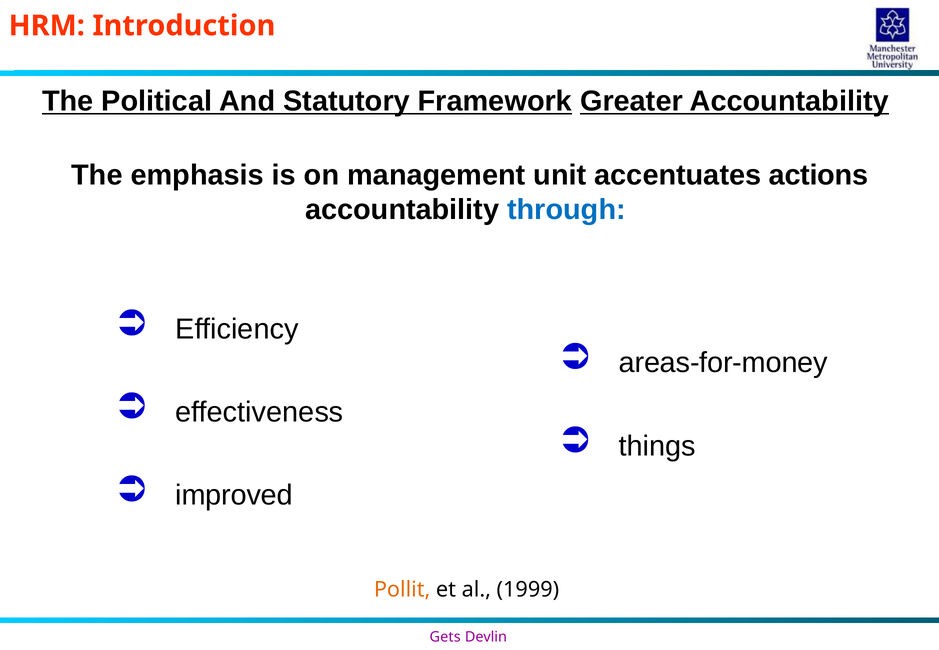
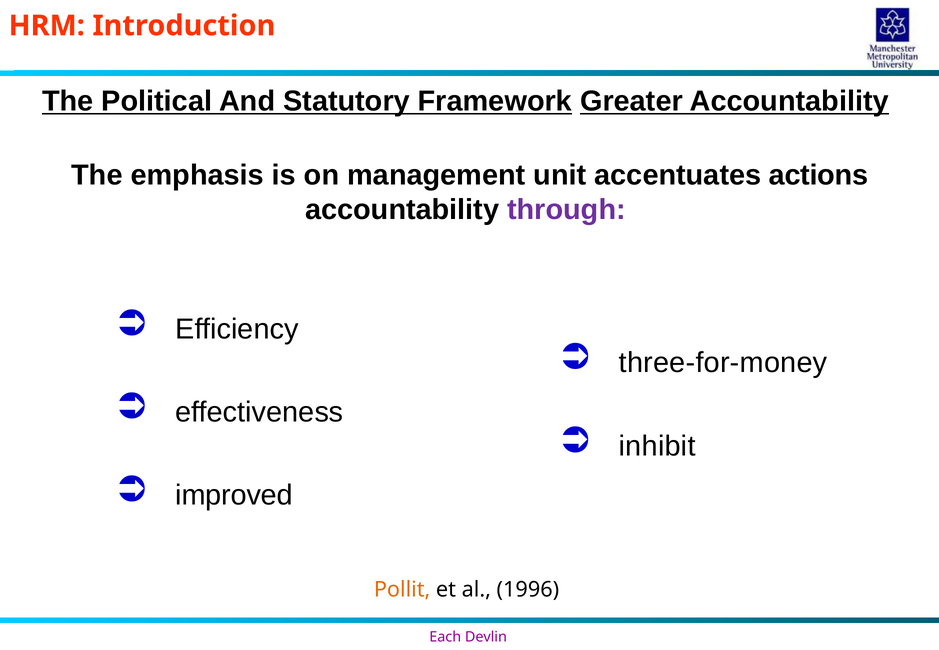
through colour: blue -> purple
areas-for-money: areas-for-money -> three-for-money
things: things -> inhibit
1999: 1999 -> 1996
Gets: Gets -> Each
